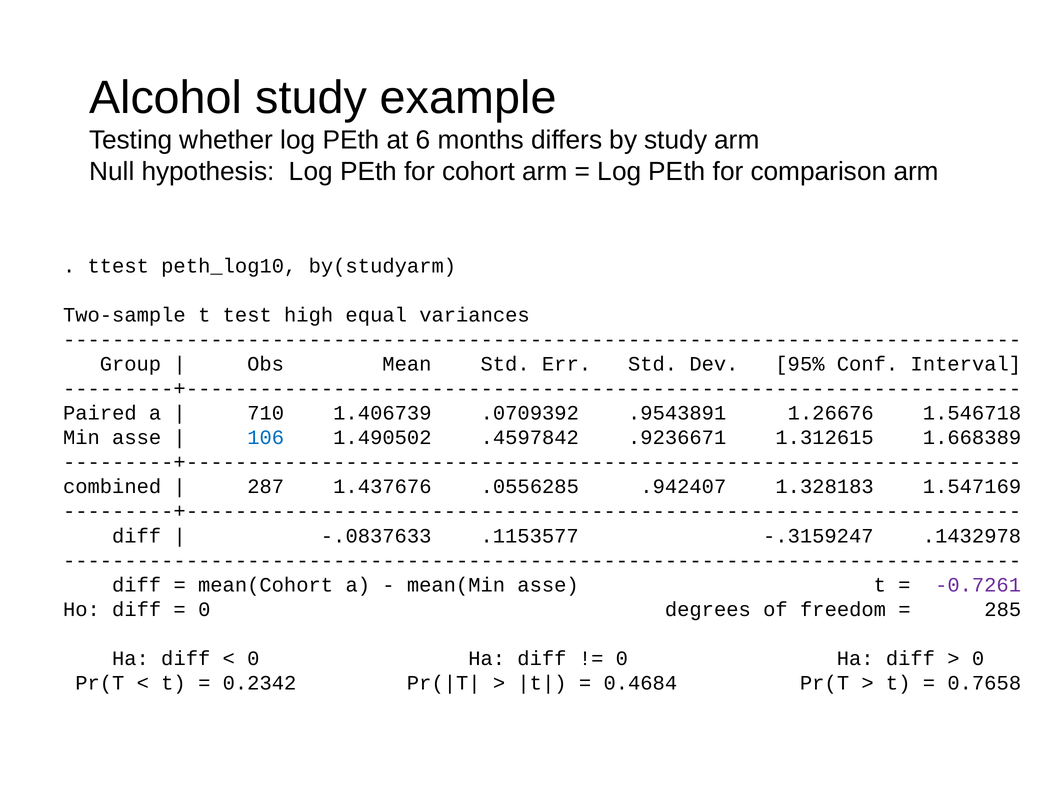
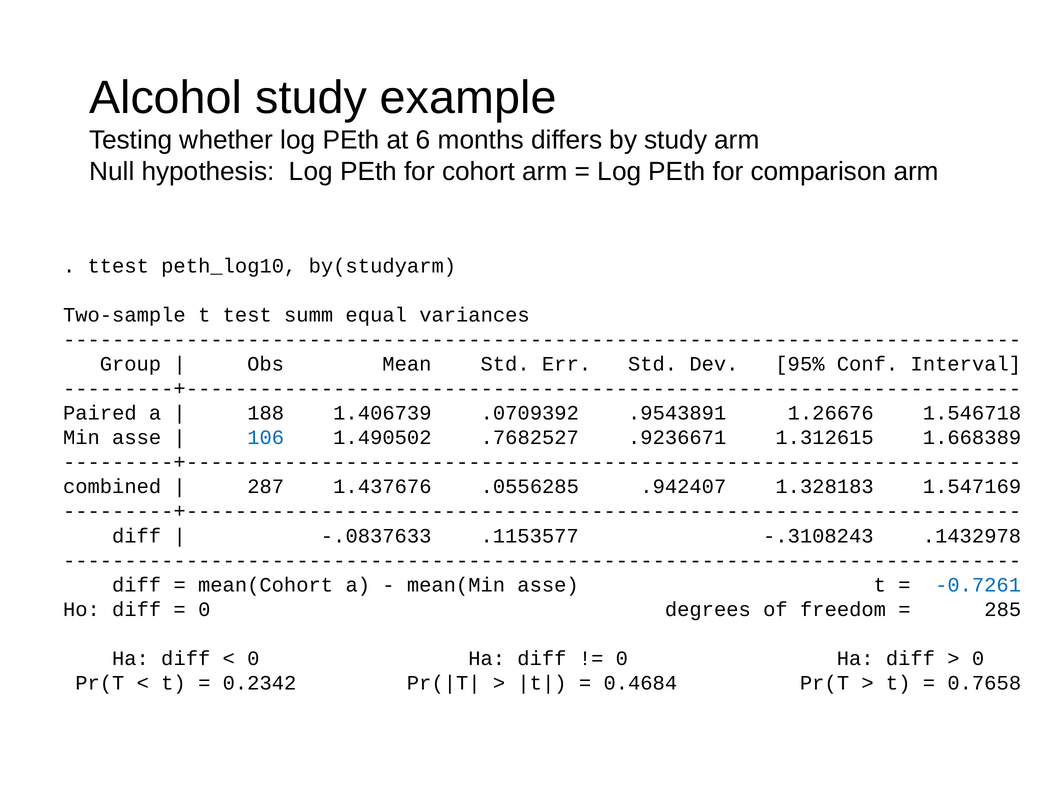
high: high -> summ
710: 710 -> 188
.4597842: .4597842 -> .7682527
-.3159247: -.3159247 -> -.3108243
-0.7261 colour: purple -> blue
